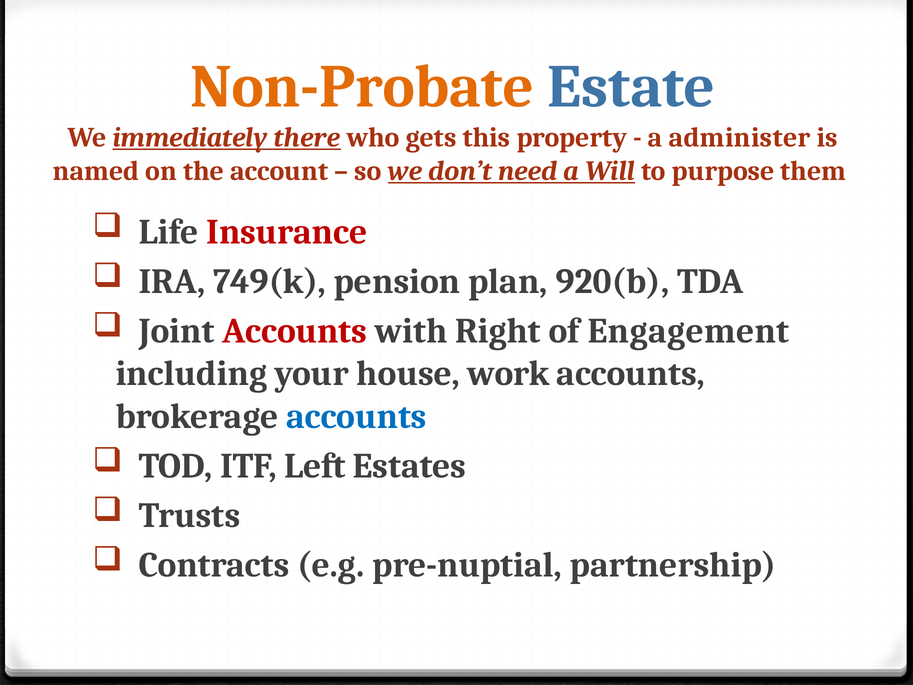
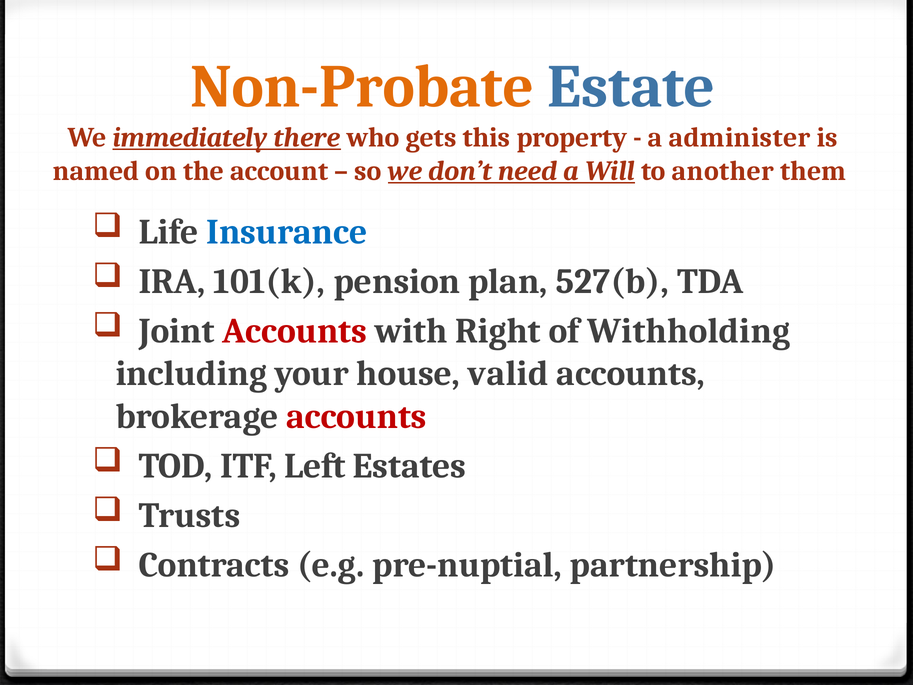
purpose: purpose -> another
Insurance colour: red -> blue
749(k: 749(k -> 101(k
920(b: 920(b -> 527(b
Engagement: Engagement -> Withholding
work: work -> valid
accounts at (356, 416) colour: blue -> red
